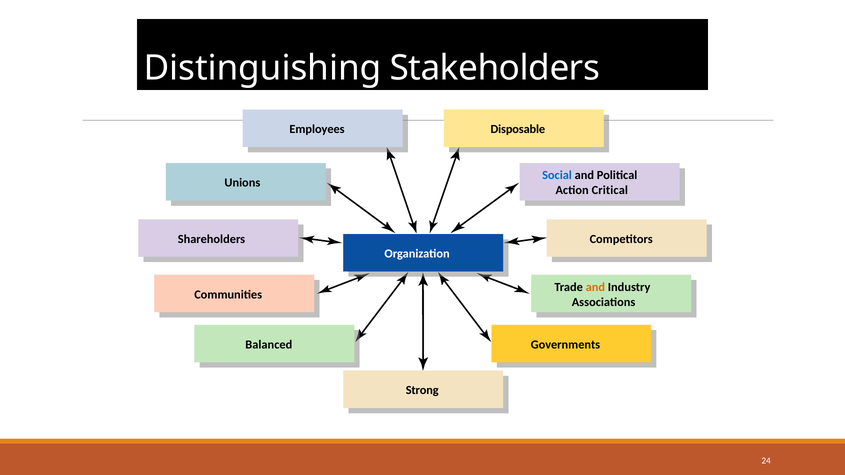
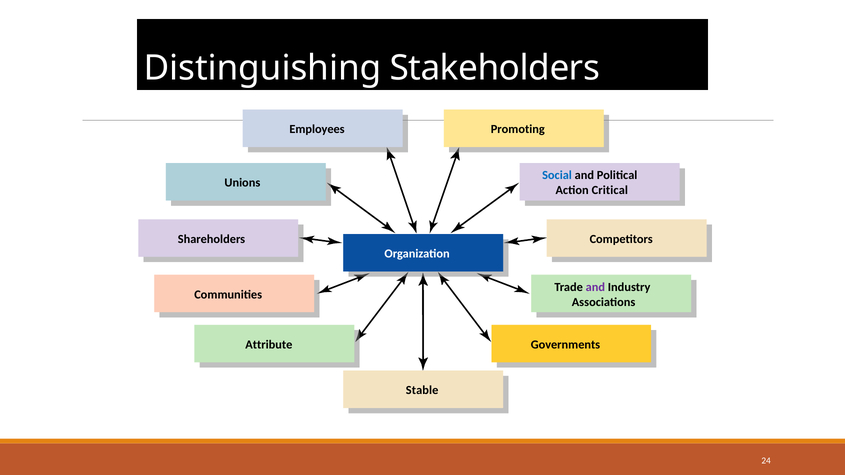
Disposable: Disposable -> Promoting
and at (595, 288) colour: orange -> purple
Balanced: Balanced -> Attribute
Strong: Strong -> Stable
